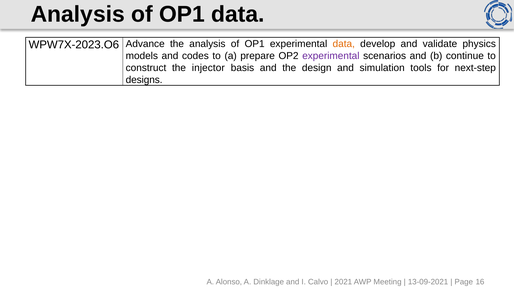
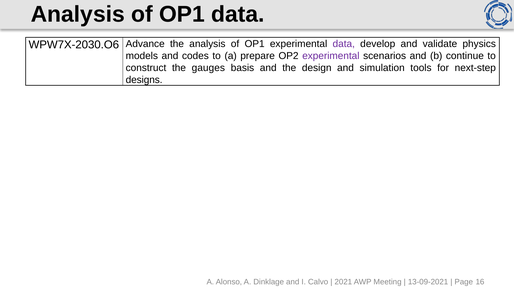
WPW7X-2023.O6: WPW7X-2023.O6 -> WPW7X-2030.O6
data at (344, 44) colour: orange -> purple
injector: injector -> gauges
